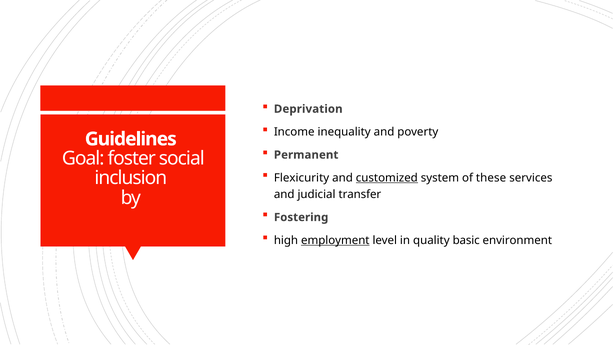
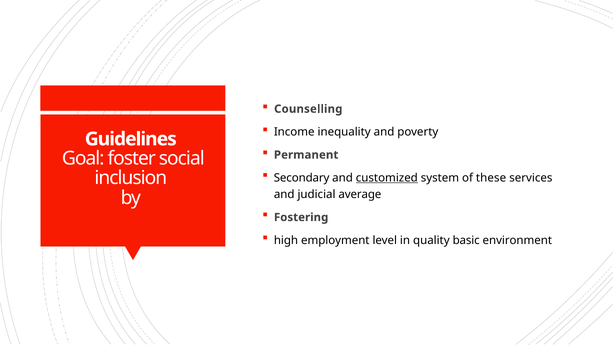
Deprivation: Deprivation -> Counselling
Flexicurity: Flexicurity -> Secondary
transfer: transfer -> average
employment underline: present -> none
